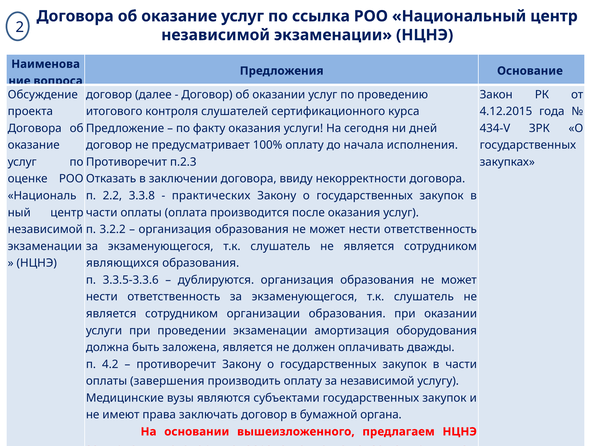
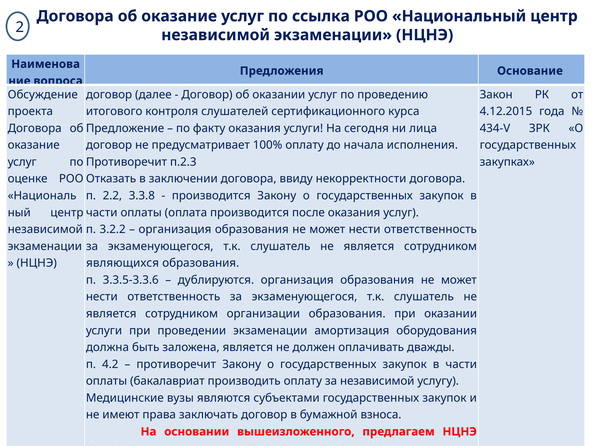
дней: дней -> лица
практических at (211, 196): практических -> производится
завершения: завершения -> бакалавриат
органа: органа -> взноса
